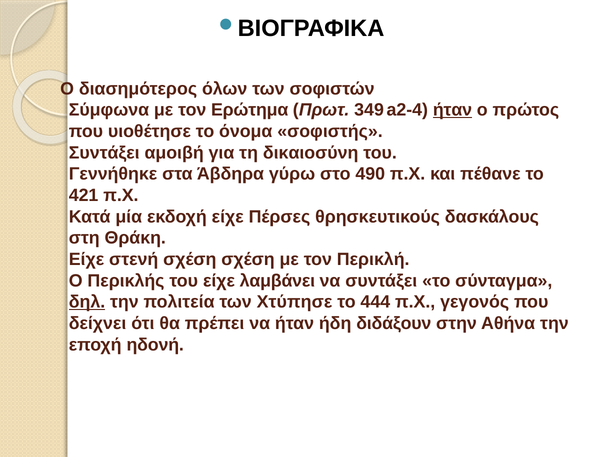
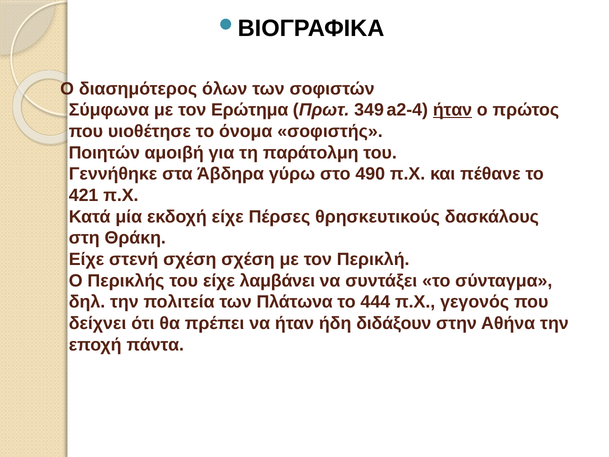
Συντάξει at (104, 153): Συντάξει -> Ποιητών
δικαιοσύνη: δικαιοσύνη -> παράτολμη
δηλ underline: present -> none
Χτύπησε: Χτύπησε -> Πλάτωνα
ηδονή: ηδονή -> πάντα
